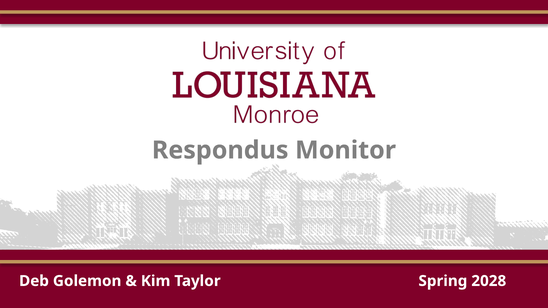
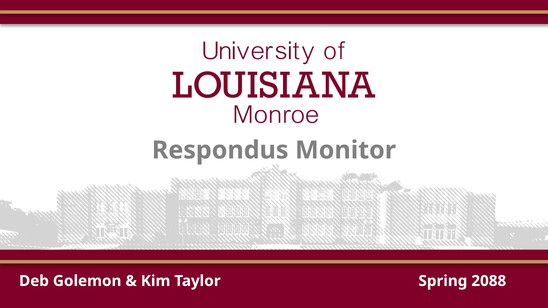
2028: 2028 -> 2088
